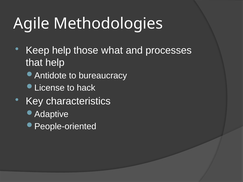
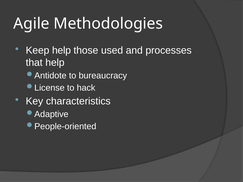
what: what -> used
